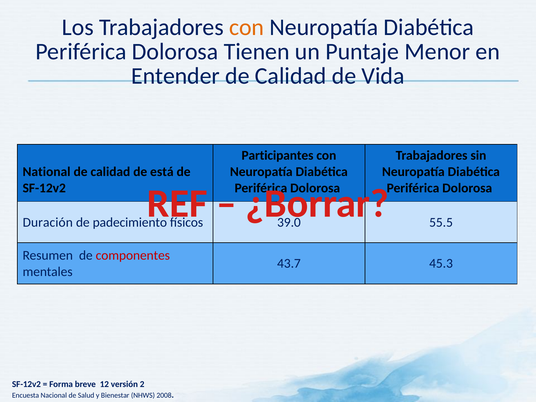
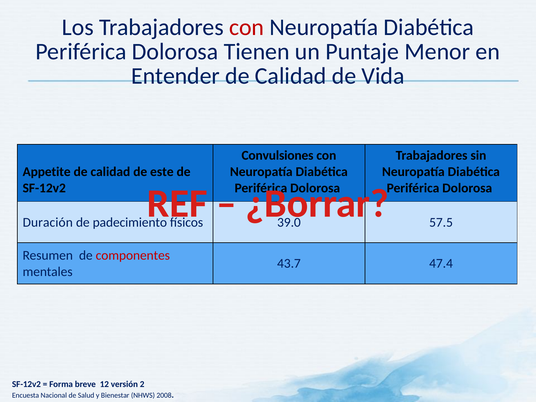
con at (247, 27) colour: orange -> red
Participantes: Participantes -> Convulsiones
National: National -> Appetite
está: está -> este
55.5: 55.5 -> 57.5
45.3: 45.3 -> 47.4
